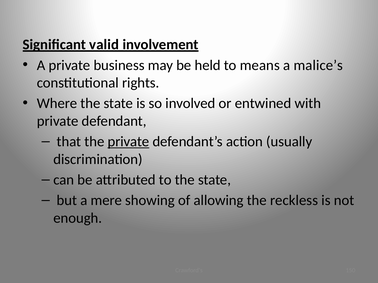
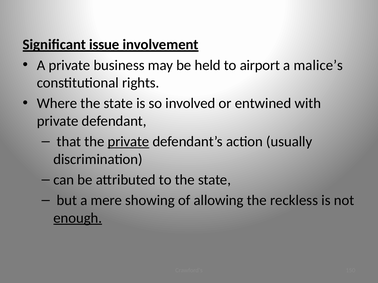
valid: valid -> issue
means: means -> airport
enough underline: none -> present
